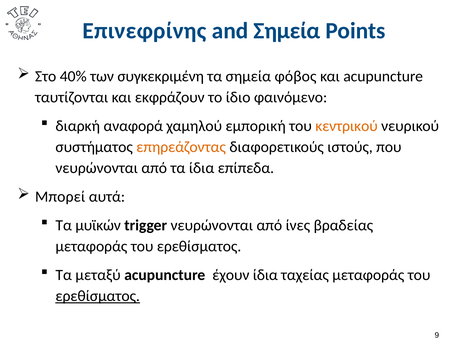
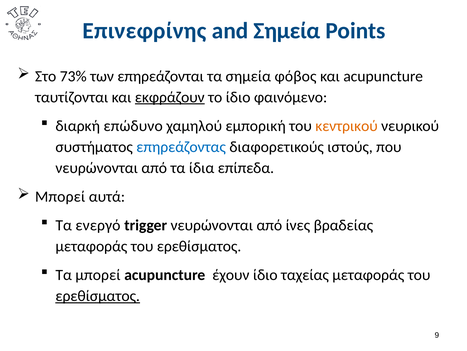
40%: 40% -> 73%
συγκεκριμένη: συγκεκριμένη -> επηρεάζονται
εκφράζουν underline: none -> present
αναφορά: αναφορά -> επώδυνο
επηρεάζοντας colour: orange -> blue
μυϊκών: μυϊκών -> ενεργό
Τα μεταξύ: μεταξύ -> μπορεί
έχουν ίδια: ίδια -> ίδιο
